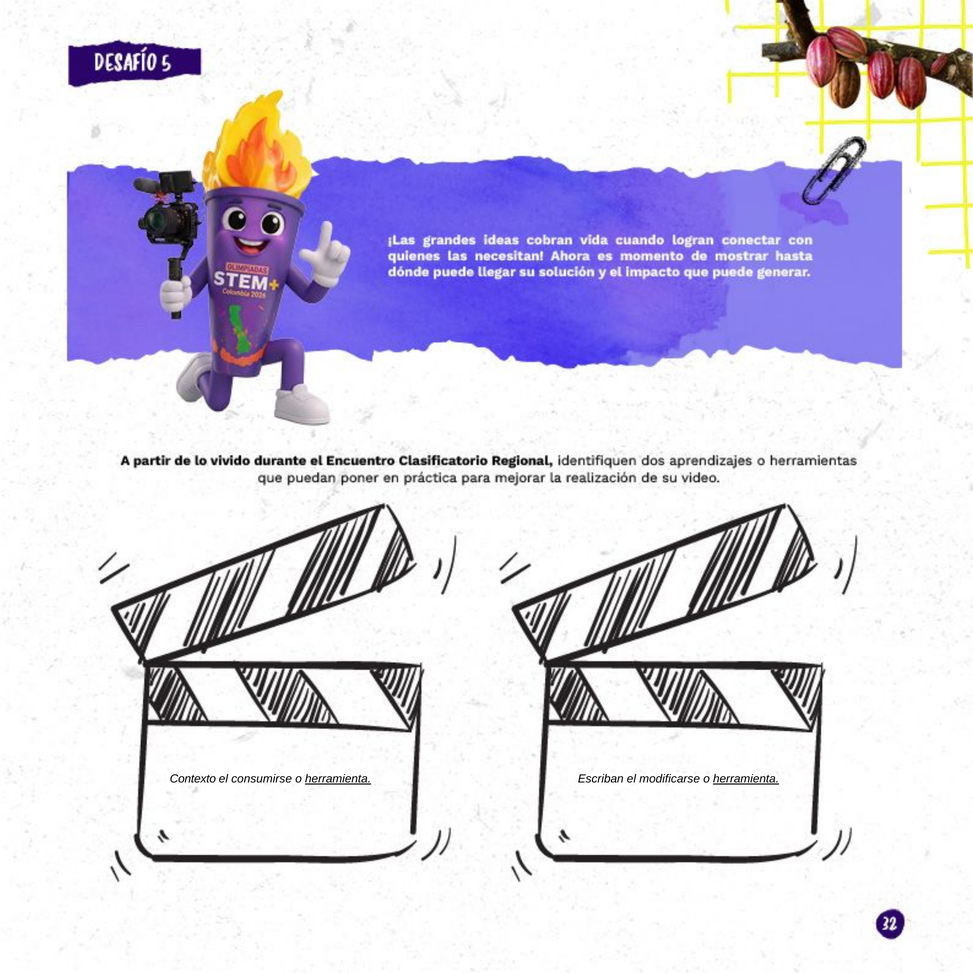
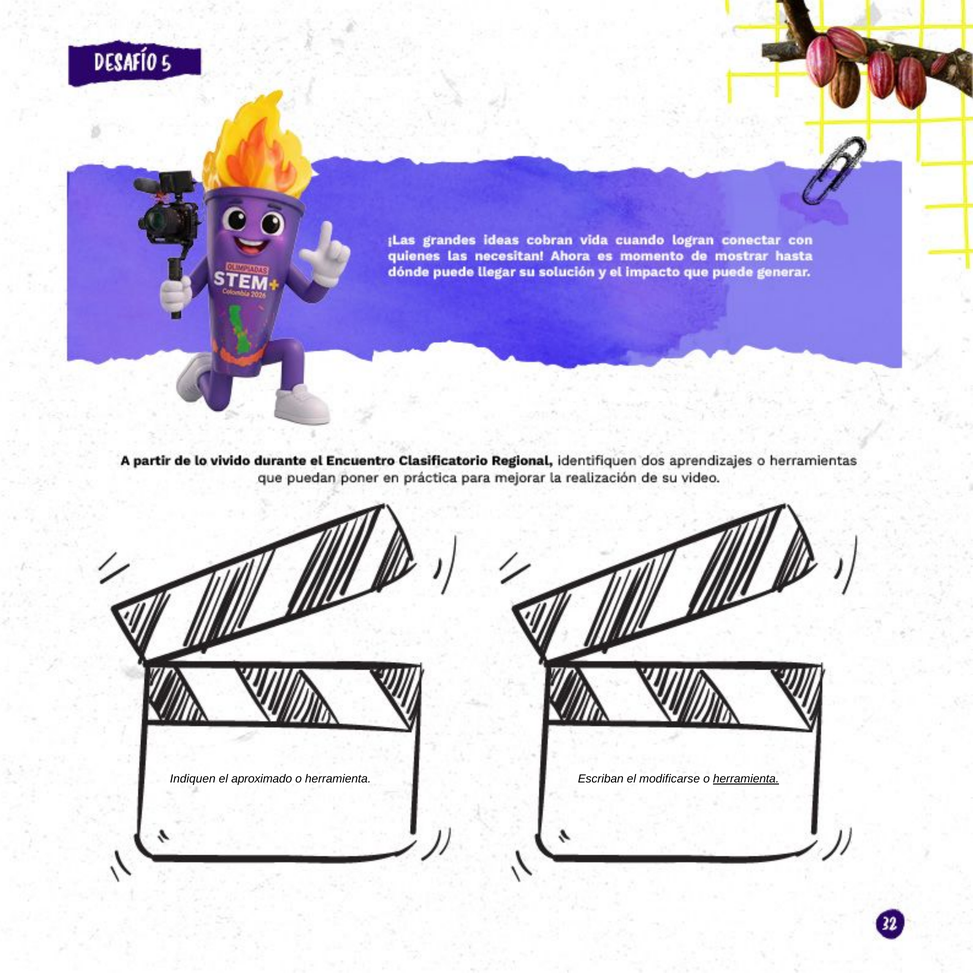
Contexto: Contexto -> Indiquen
consumirse: consumirse -> aproximado
herramienta at (338, 779) underline: present -> none
